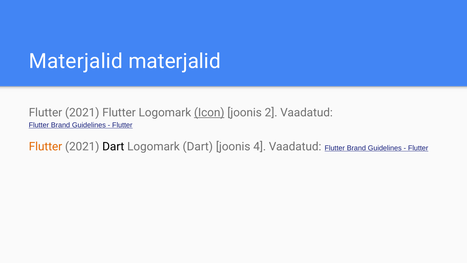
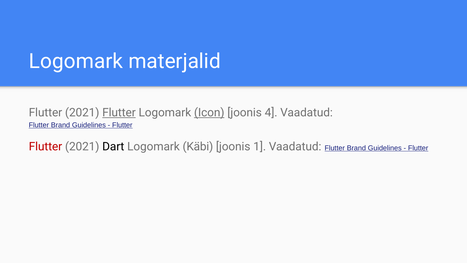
Materjalid at (76, 61): Materjalid -> Logomark
Flutter at (119, 113) underline: none -> present
2: 2 -> 4
Flutter at (45, 146) colour: orange -> red
Logomark Dart: Dart -> Käbi
4: 4 -> 1
